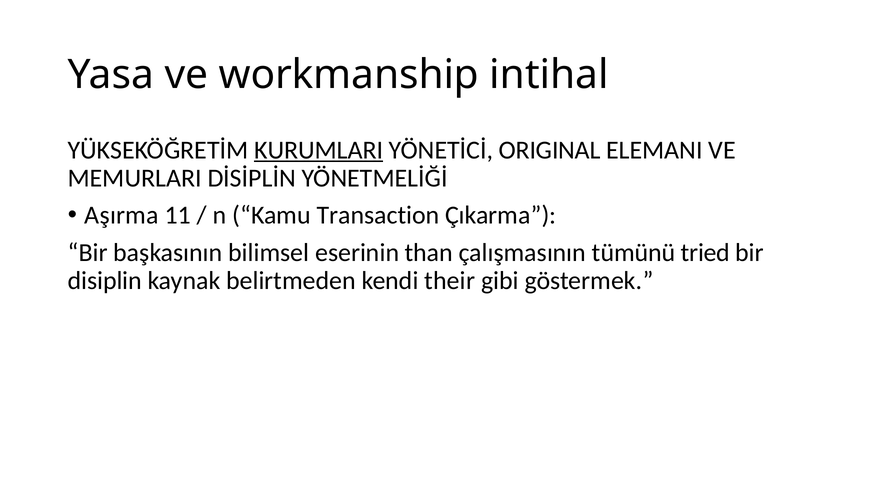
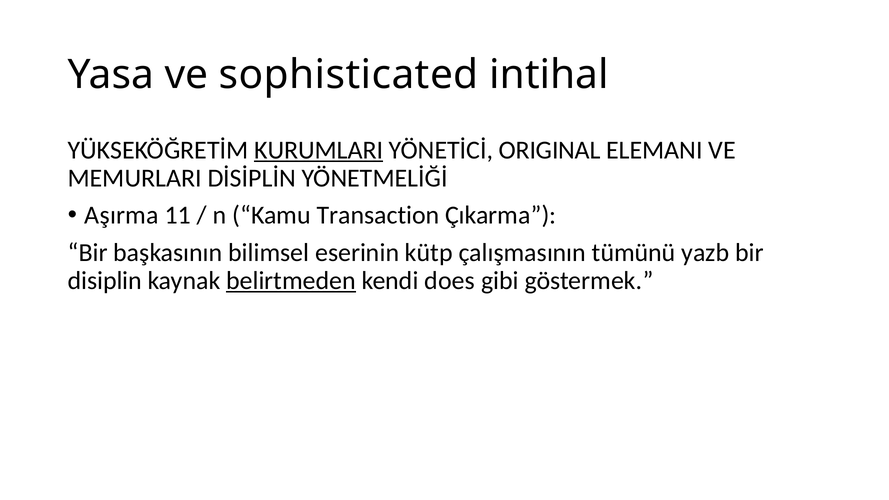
workmanship: workmanship -> sophisticated
than: than -> kütp
tried: tried -> yazb
belirtmeden underline: none -> present
their: their -> does
